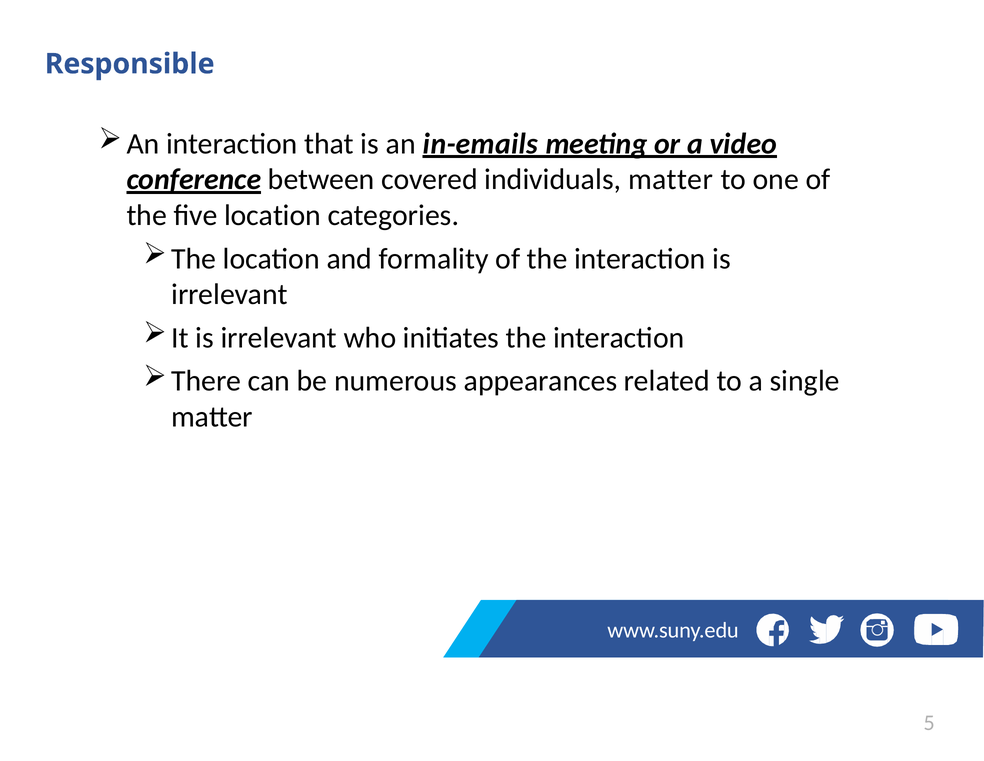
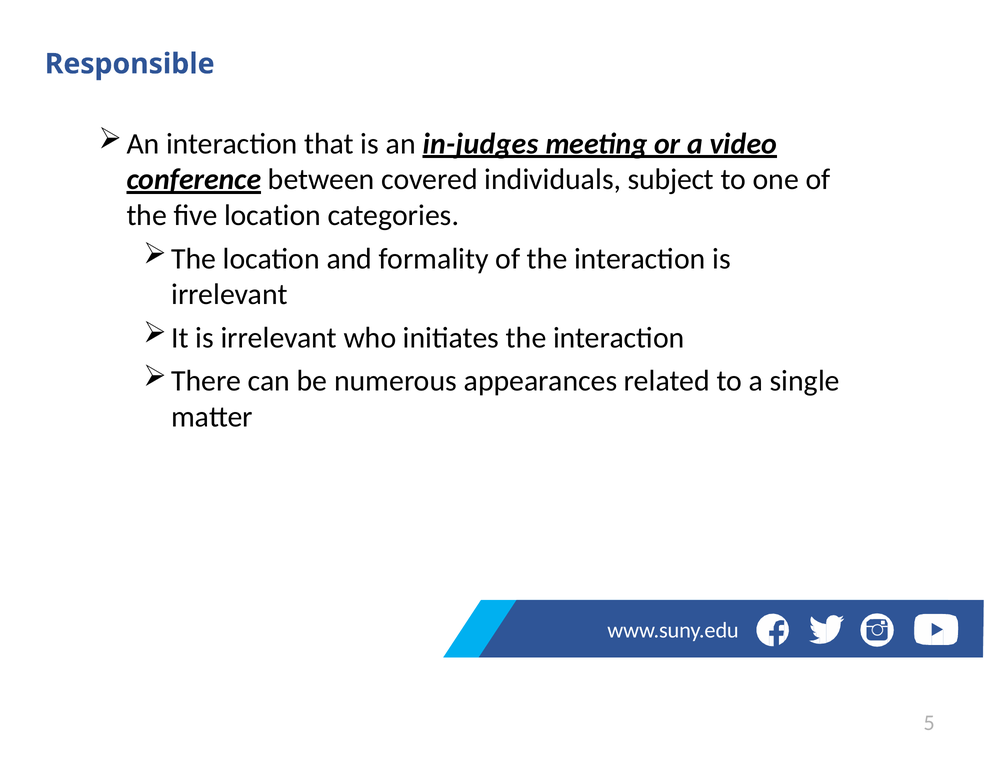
in-emails: in-emails -> in-judges
individuals matter: matter -> subject
